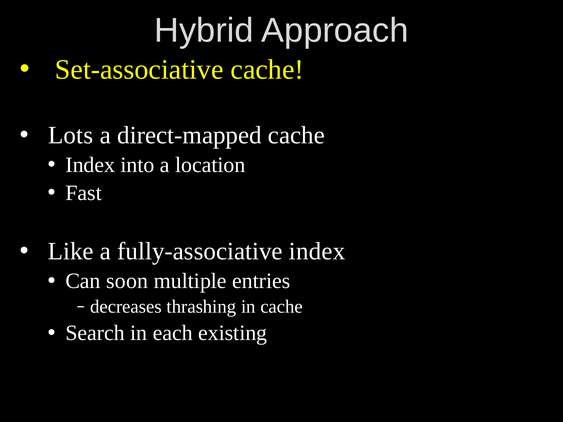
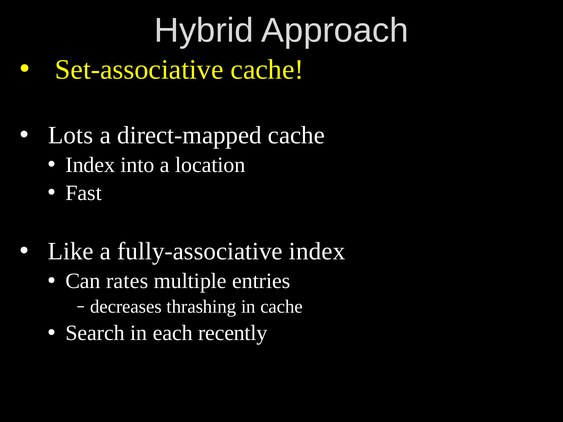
soon: soon -> rates
existing: existing -> recently
